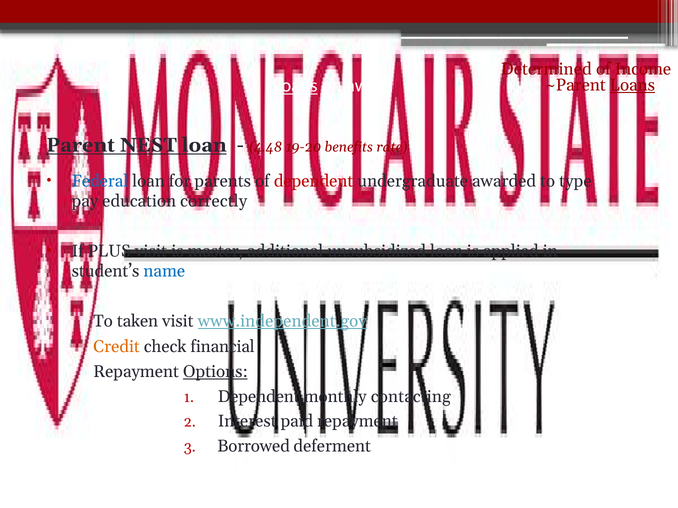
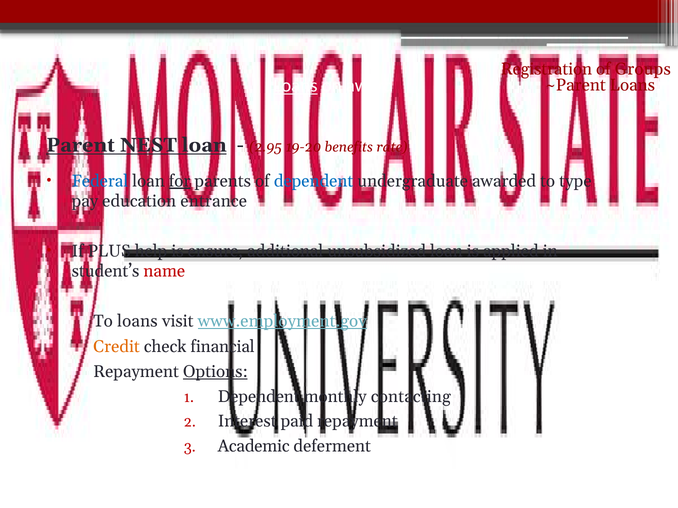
Determined: Determined -> Registration
Income: Income -> Groups
Loans at (632, 85) underline: present -> none
4.48: 4.48 -> 2.95
for underline: none -> present
dependent at (314, 181) colour: red -> blue
correctly: correctly -> entrance
PLUS visit: visit -> help
master: master -> ensure
name colour: blue -> red
To taken: taken -> loans
www.independent.gov: www.independent.gov -> www.employment.gov
Borrowed: Borrowed -> Academic
